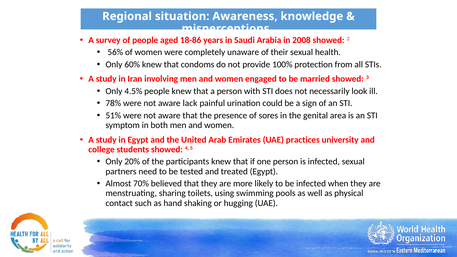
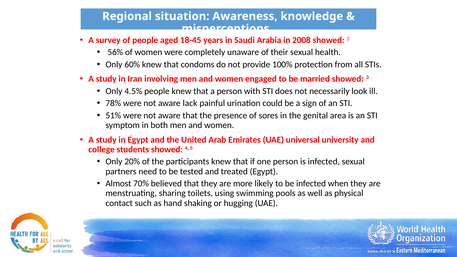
18-86: 18-86 -> 18-45
practices: practices -> universal
